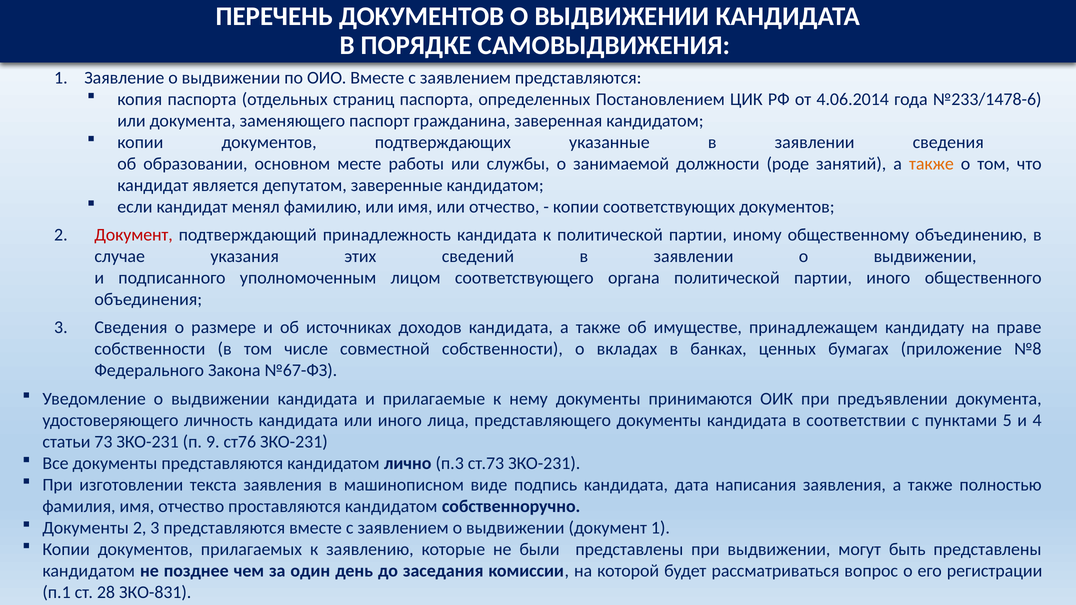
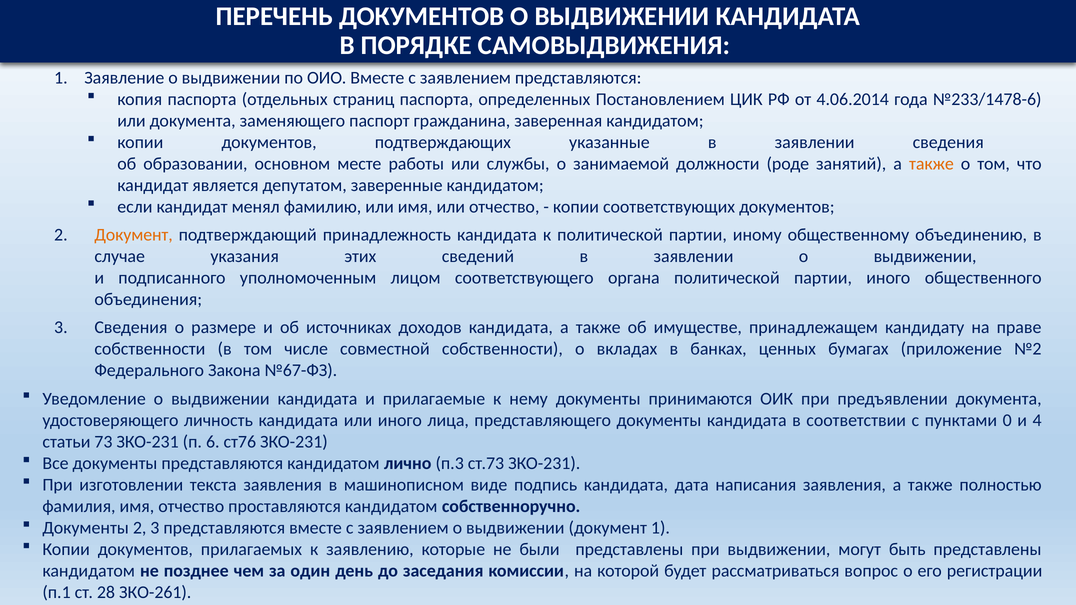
Документ at (134, 235) colour: red -> orange
№8: №8 -> №2
5: 5 -> 0
9: 9 -> 6
ЗКО-831: ЗКО-831 -> ЗКО-261
